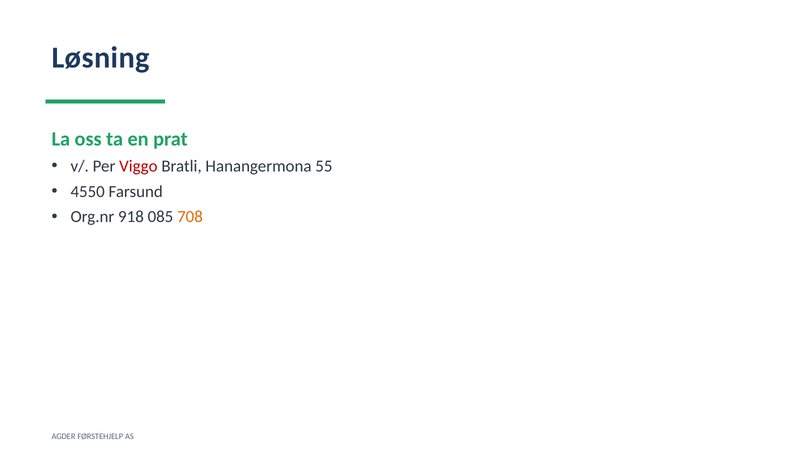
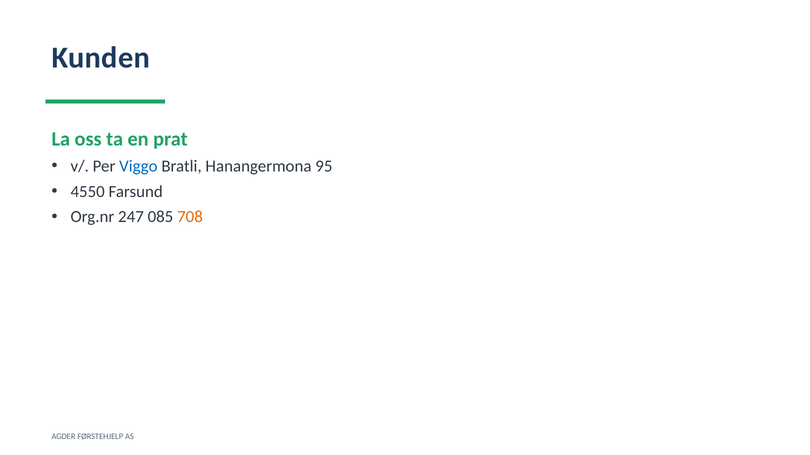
Løsning: Løsning -> Kunden
Viggo colour: red -> blue
55: 55 -> 95
918: 918 -> 247
